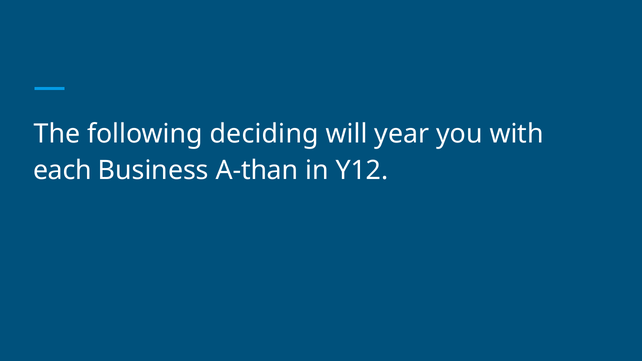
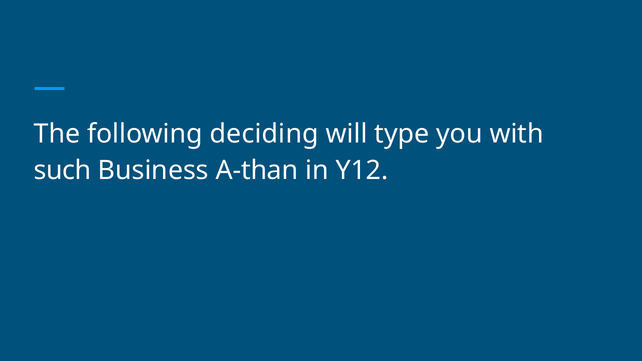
year: year -> type
each: each -> such
